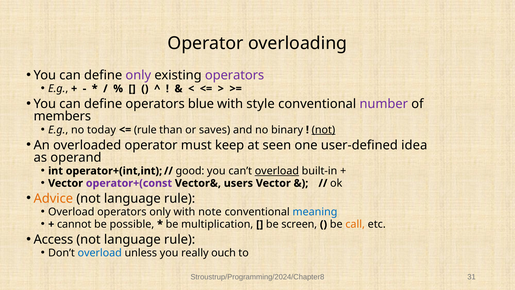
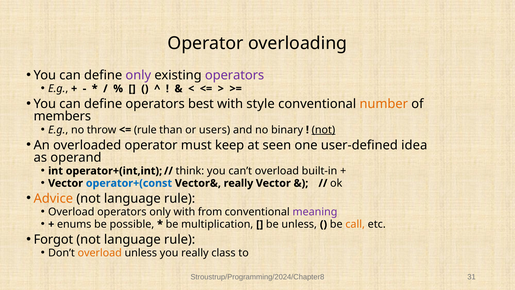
blue: blue -> best
number colour: purple -> orange
today: today -> throw
saves: saves -> users
good: good -> think
overload at (277, 171) underline: present -> none
operator+(const colour: purple -> blue
Vector& users: users -> really
note: note -> from
meaning colour: blue -> purple
cannot: cannot -> enums
be screen: screen -> unless
Access: Access -> Forgot
overload at (100, 253) colour: blue -> orange
ouch: ouch -> class
